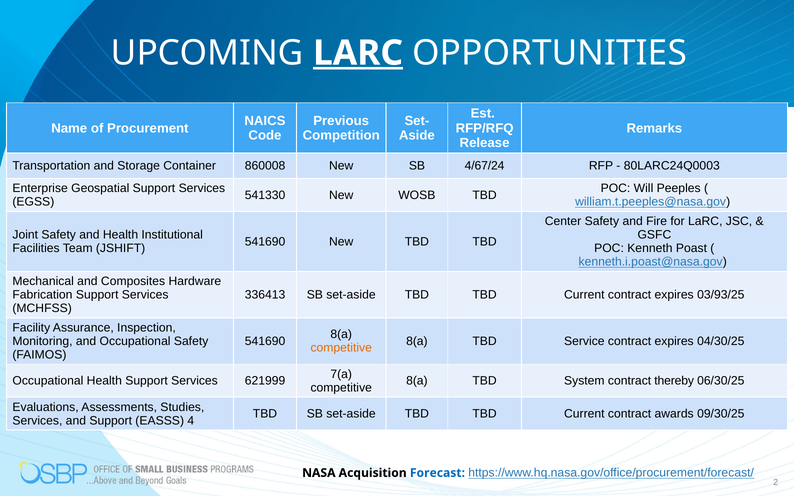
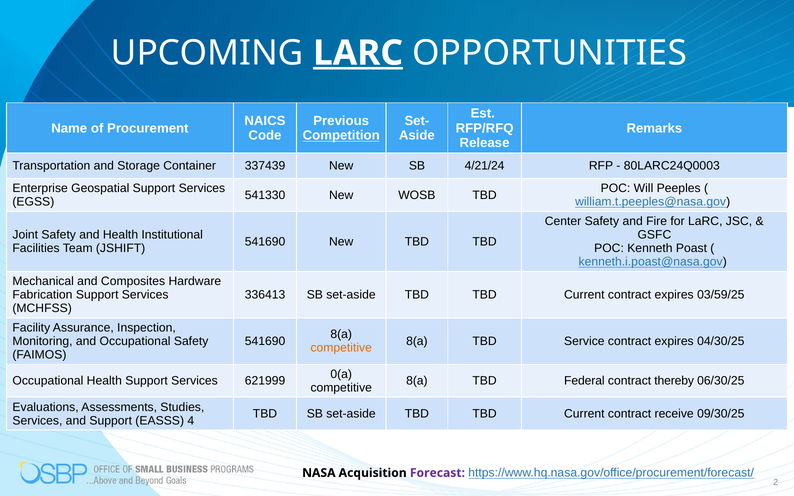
Competition underline: none -> present
860008: 860008 -> 337439
4/67/24: 4/67/24 -> 4/21/24
03/93/25: 03/93/25 -> 03/59/25
7(a: 7(a -> 0(a
System: System -> Federal
awards: awards -> receive
Forecast colour: blue -> purple
